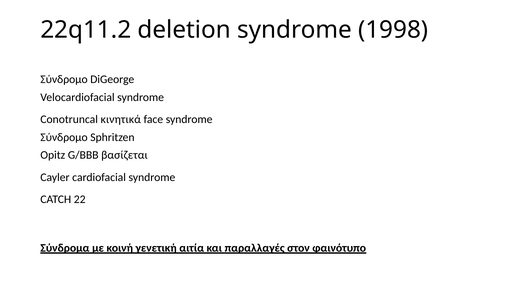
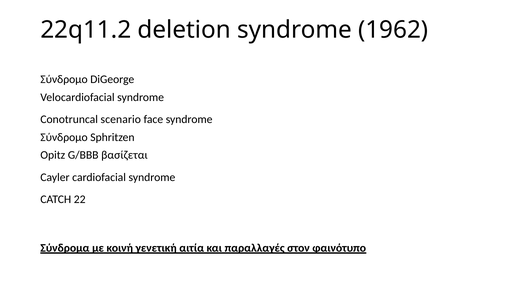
1998: 1998 -> 1962
κινητικά: κινητικά -> scenario
